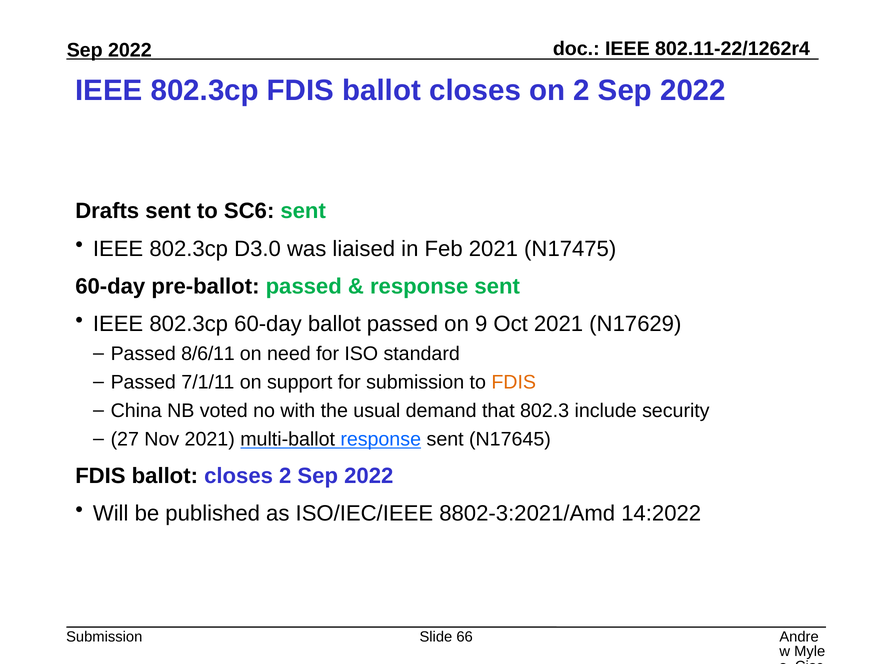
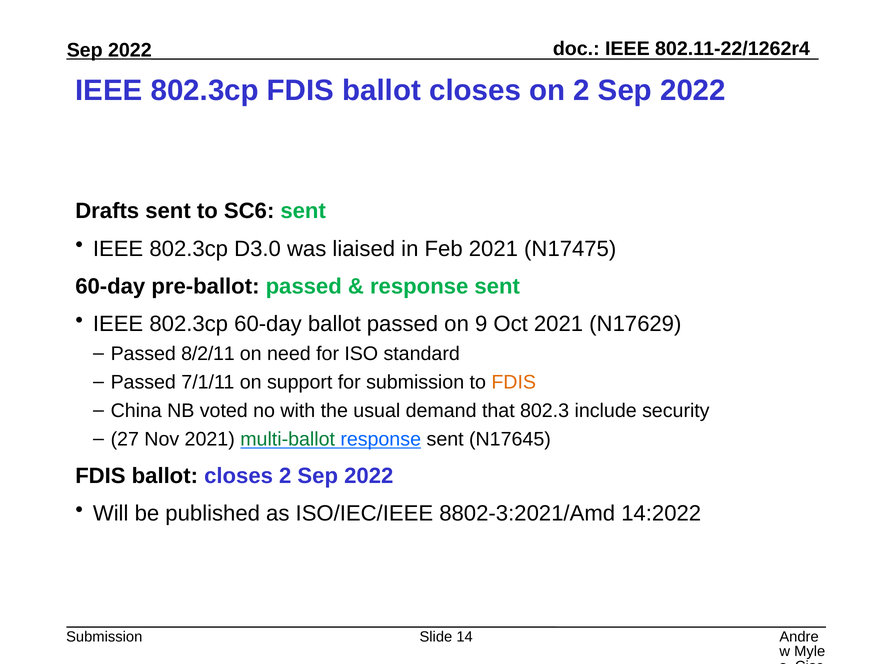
8/6/11: 8/6/11 -> 8/2/11
multi-ballot colour: black -> green
66: 66 -> 14
